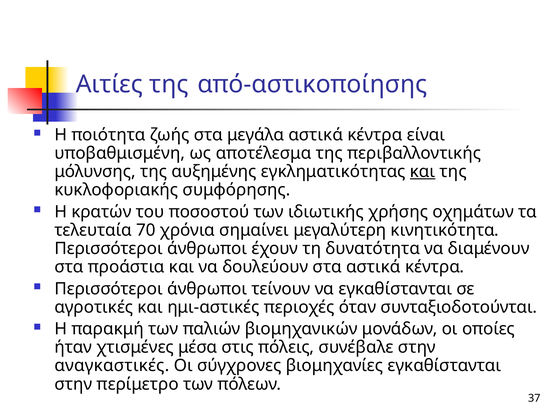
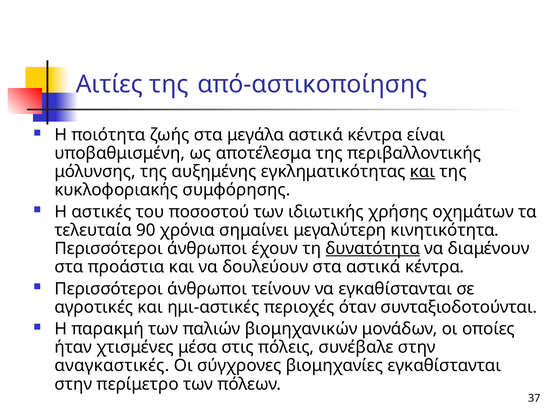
κρατών: κρατών -> αστικές
70: 70 -> 90
δυνατότητα underline: none -> present
